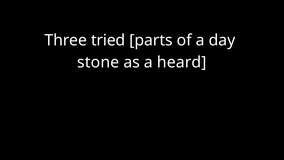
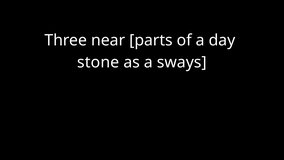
tried: tried -> near
heard: heard -> sways
